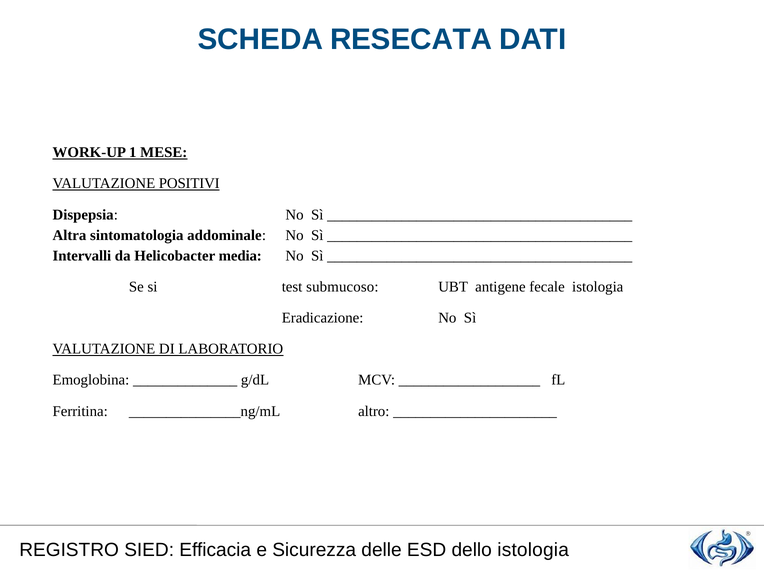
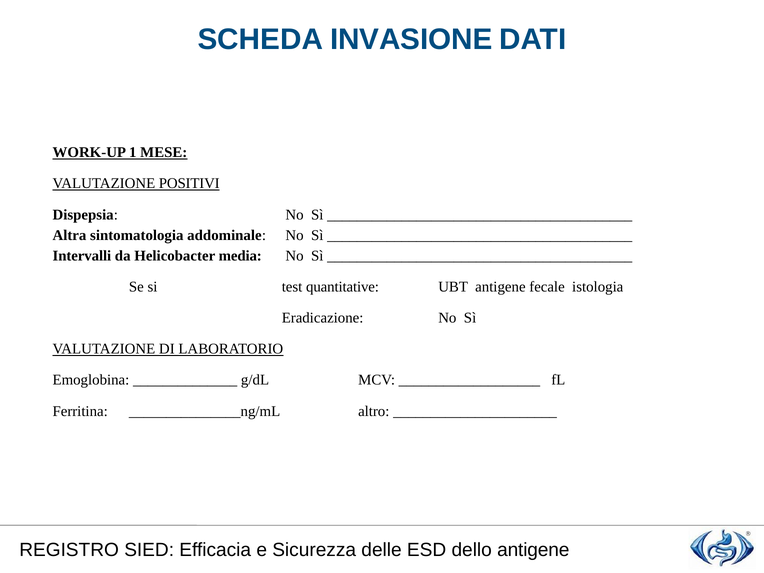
RESECATA: RESECATA -> INVASIONE
submucoso: submucoso -> quantitative
dello istologia: istologia -> antigene
